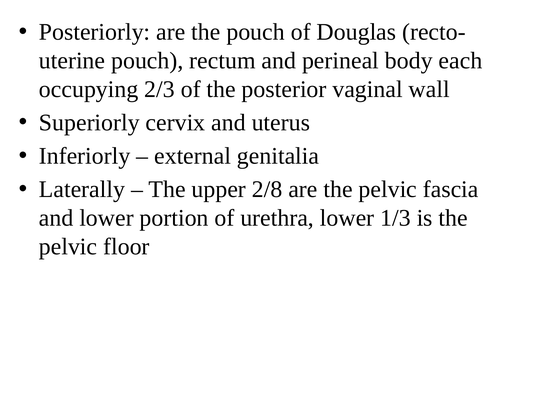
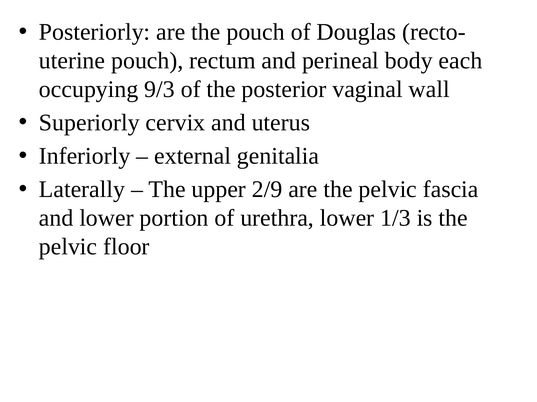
2/3: 2/3 -> 9/3
2/8: 2/8 -> 2/9
